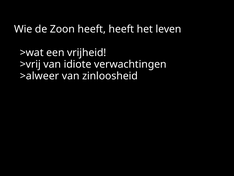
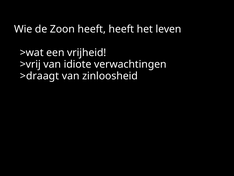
>alweer: >alweer -> >draagt
